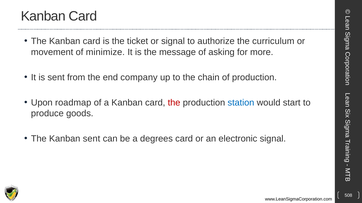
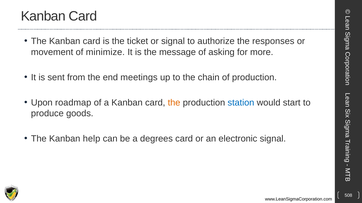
curriculum: curriculum -> responses
company: company -> meetings
the at (174, 103) colour: red -> orange
Kanban sent: sent -> help
